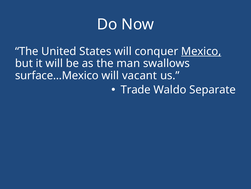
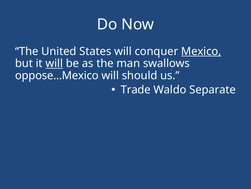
will at (54, 63) underline: none -> present
surface…Mexico: surface…Mexico -> oppose…Mexico
vacant: vacant -> should
